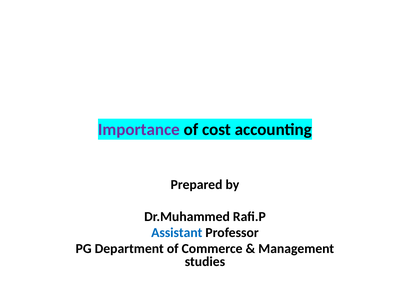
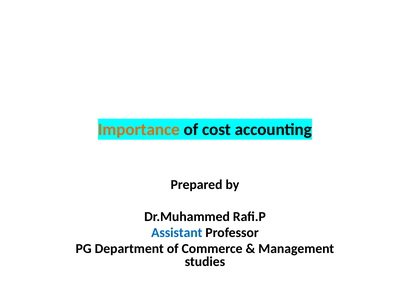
Importance colour: purple -> orange
